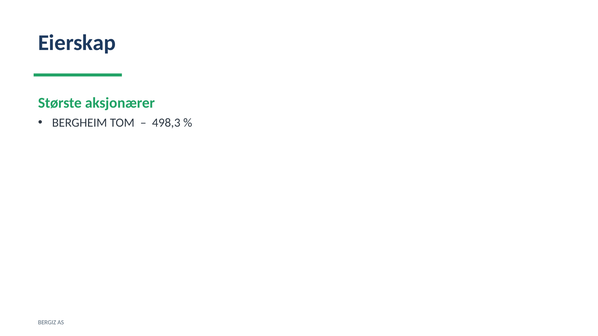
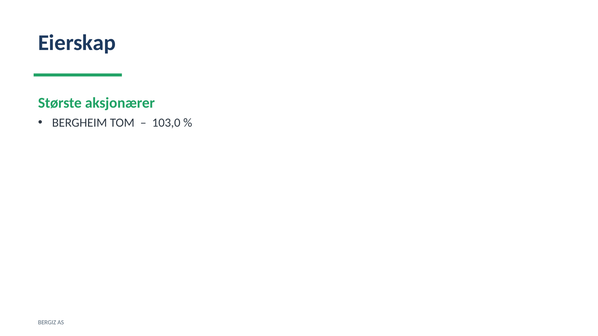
498,3: 498,3 -> 103,0
